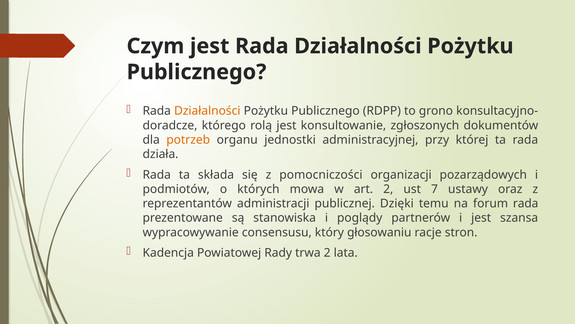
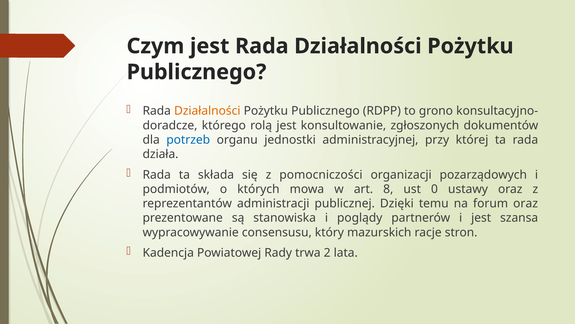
potrzeb colour: orange -> blue
art 2: 2 -> 8
7: 7 -> 0
forum rada: rada -> oraz
głosowaniu: głosowaniu -> mazurskich
